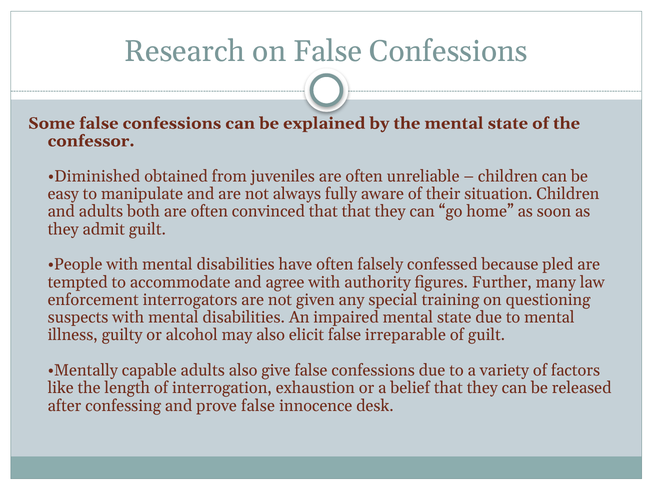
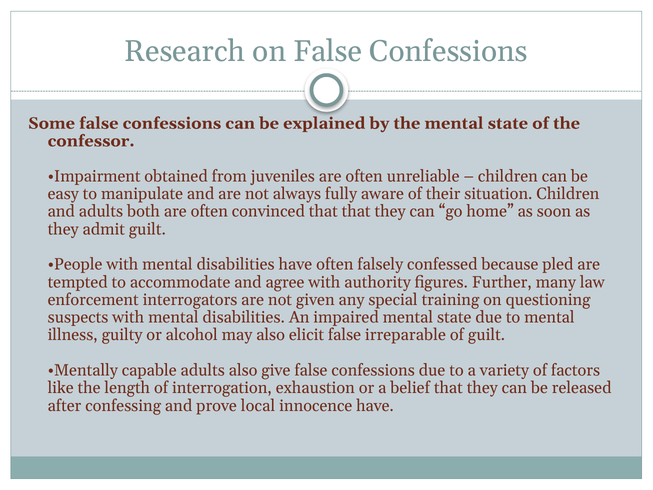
Diminished: Diminished -> Impairment
prove false: false -> local
innocence desk: desk -> have
